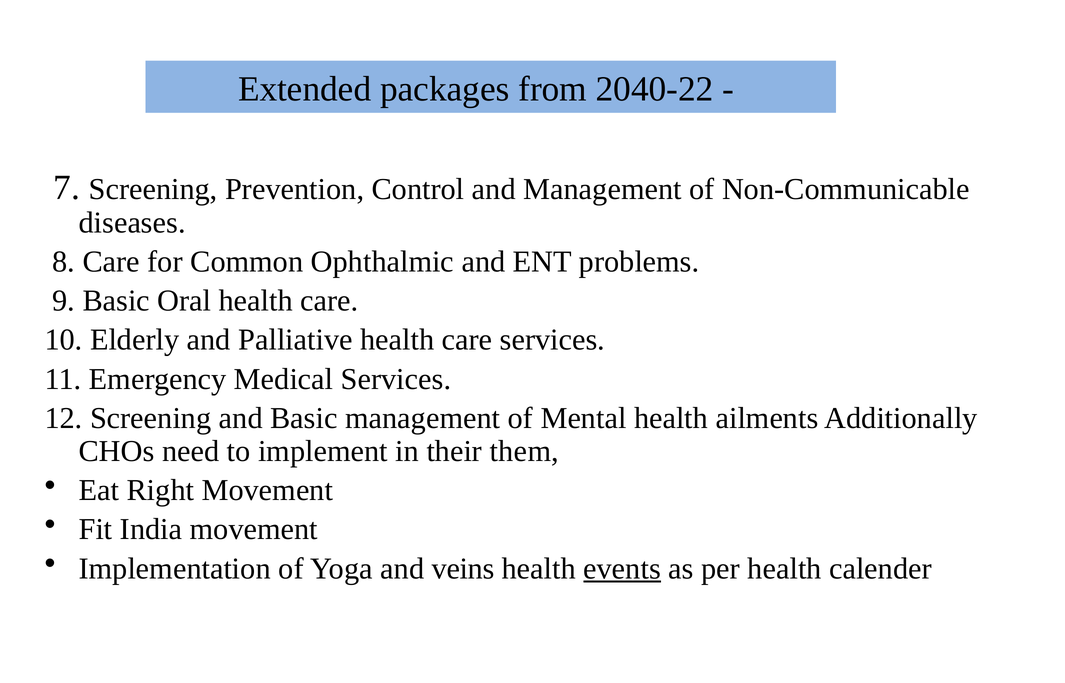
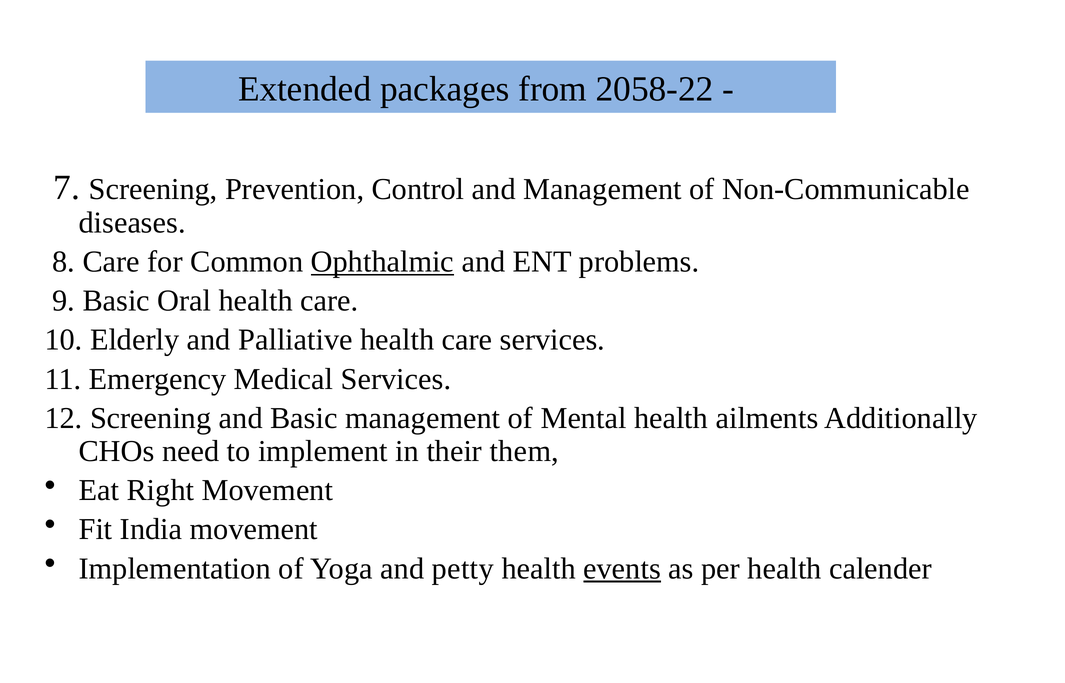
2040-22: 2040-22 -> 2058-22
Ophthalmic underline: none -> present
veins: veins -> petty
